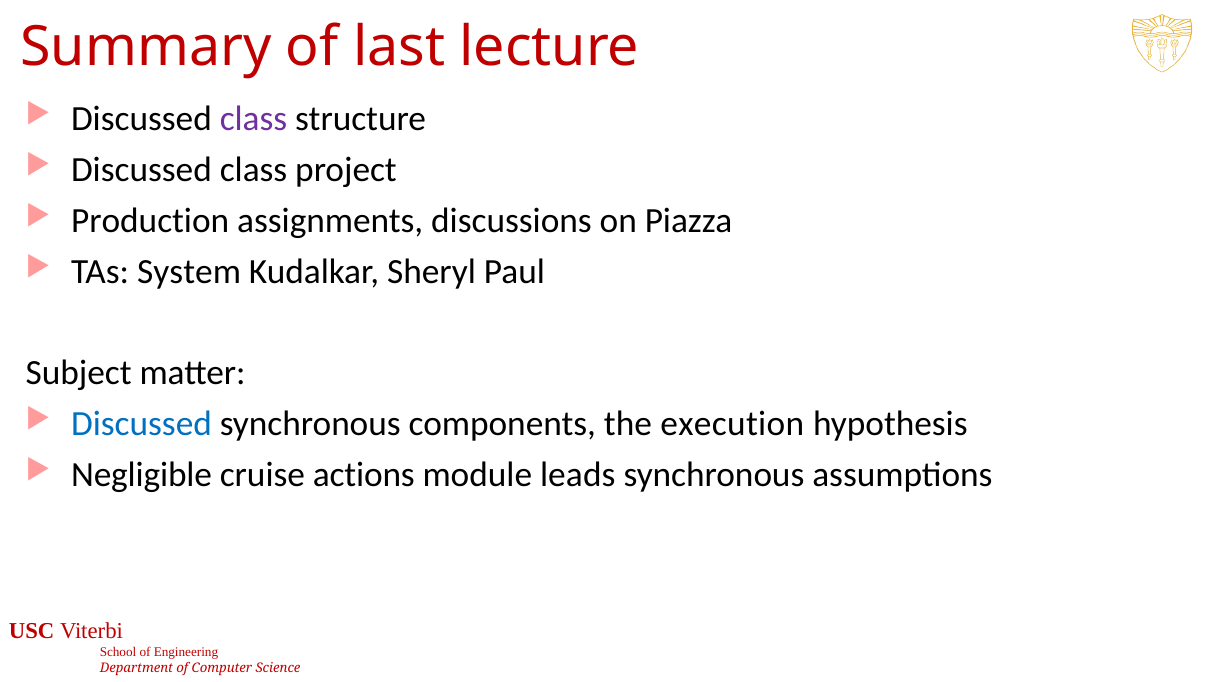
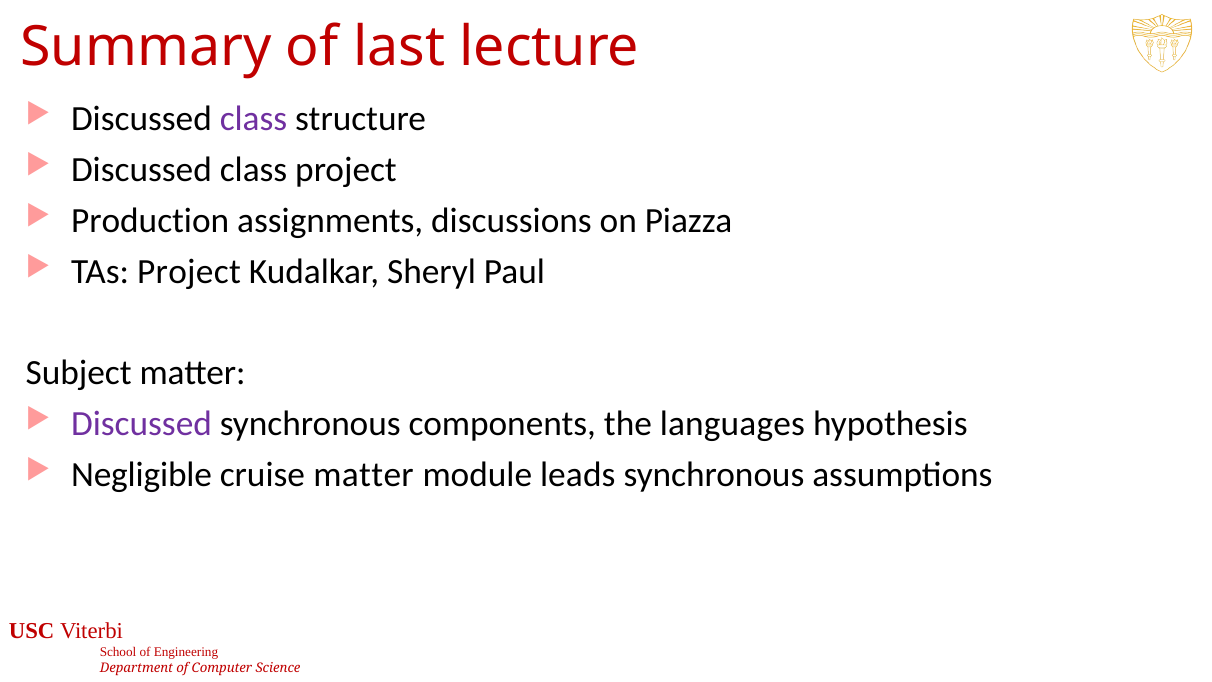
TAs System: System -> Project
Discussed at (141, 424) colour: blue -> purple
execution: execution -> languages
cruise actions: actions -> matter
